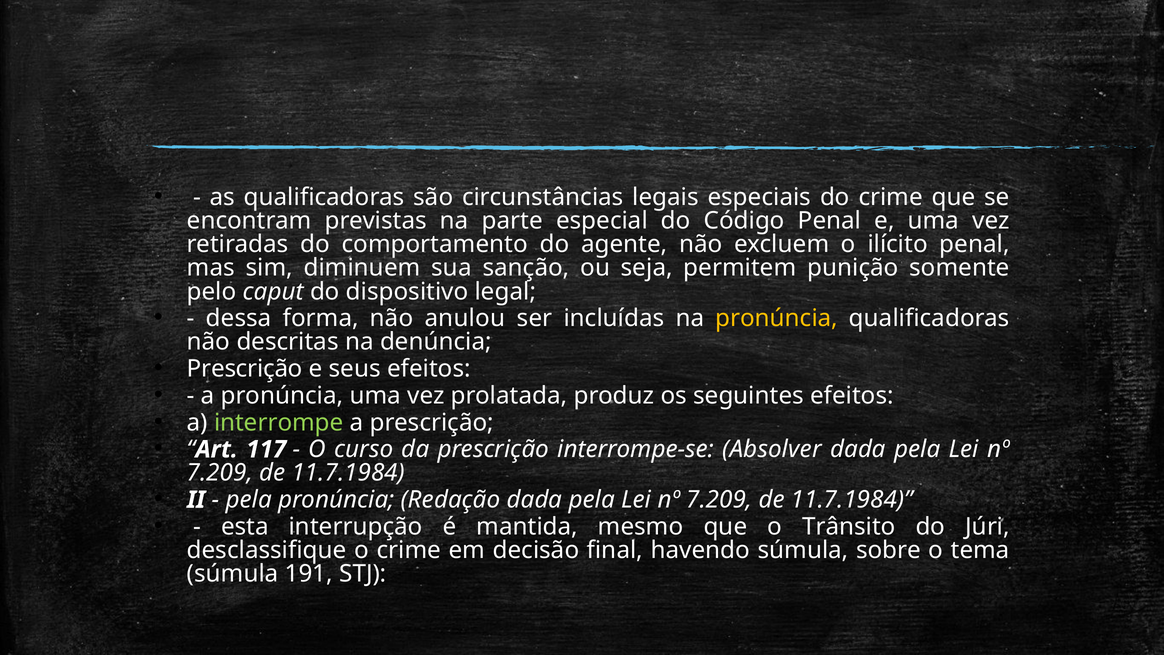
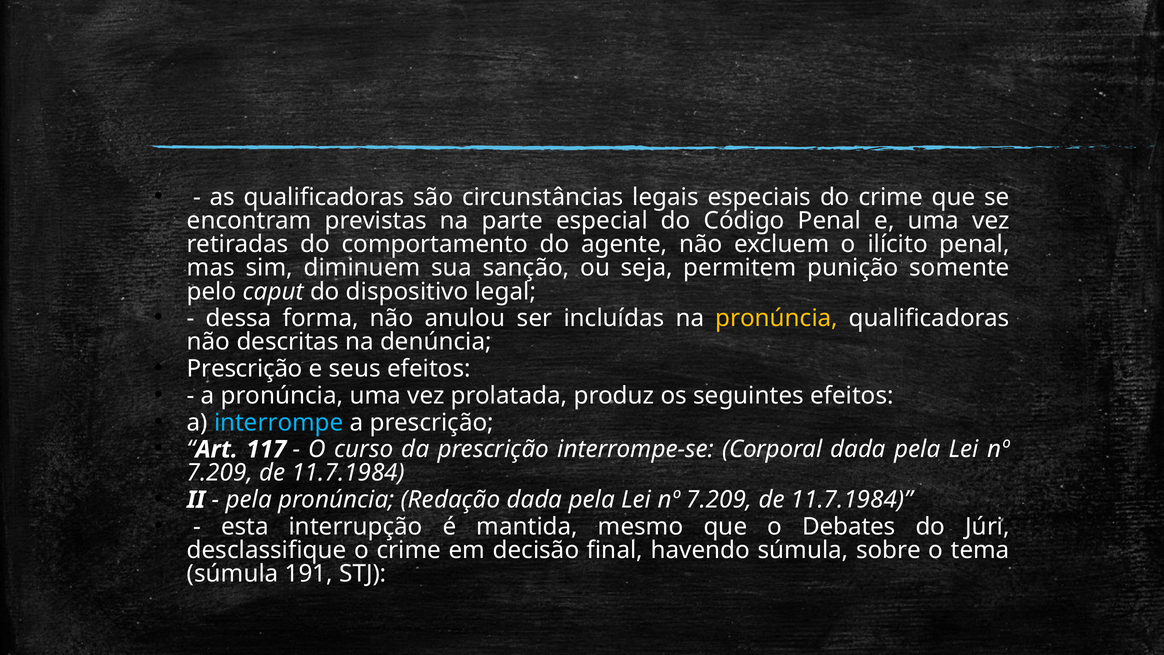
interrompe colour: light green -> light blue
Absolver: Absolver -> Corporal
Trânsito: Trânsito -> Debates
